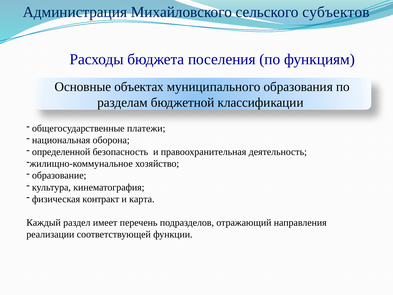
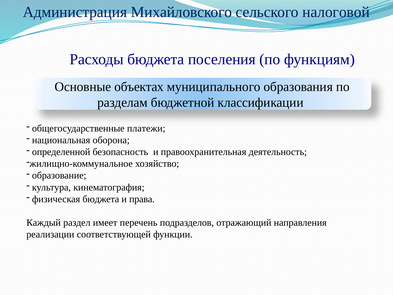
субъектов: субъектов -> налоговой
физическая контракт: контракт -> бюджета
карта: карта -> права
